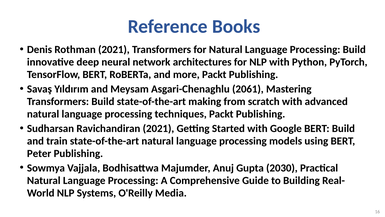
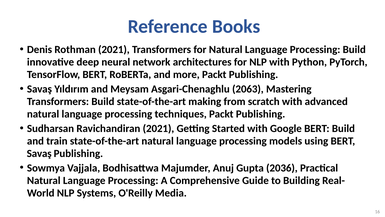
2061: 2061 -> 2063
Peter at (39, 153): Peter -> Savaş
2030: 2030 -> 2036
